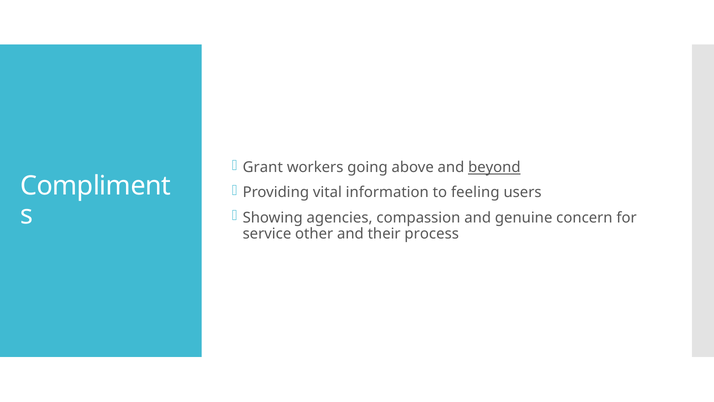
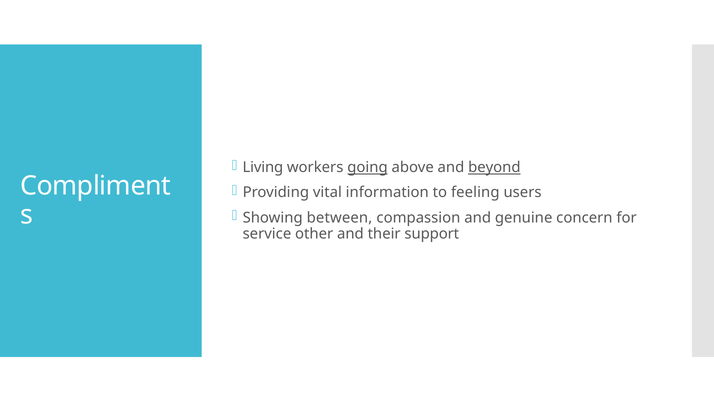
Grant: Grant -> Living
going underline: none -> present
agencies: agencies -> between
process: process -> support
